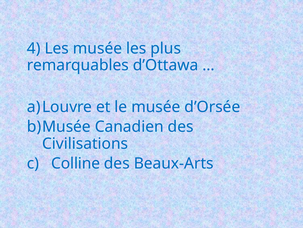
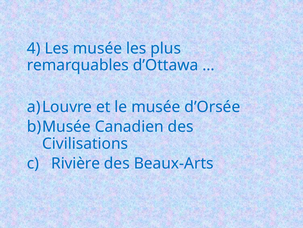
Colline: Colline -> Rivière
